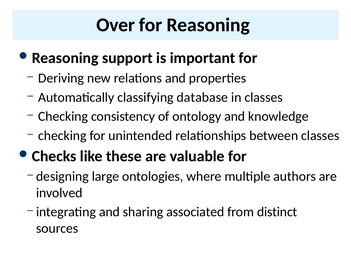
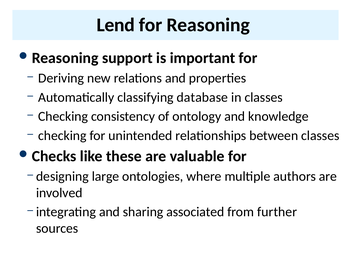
Over: Over -> Lend
distinct: distinct -> further
